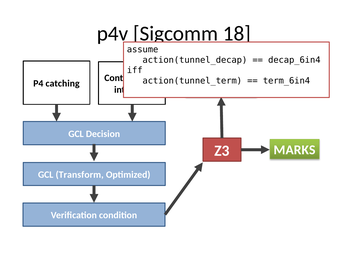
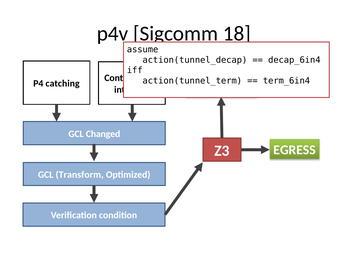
Decision: Decision -> Changed
MARKS: MARKS -> EGRESS
